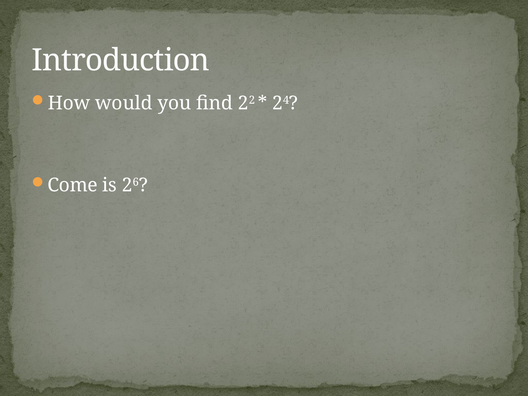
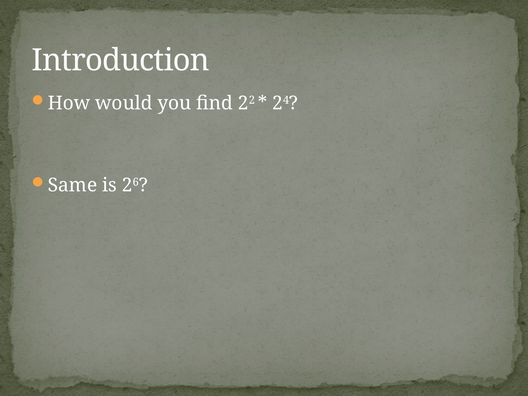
Come: Come -> Same
